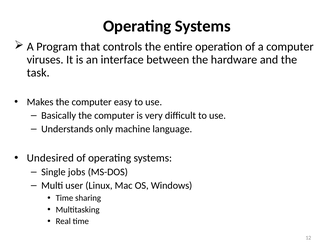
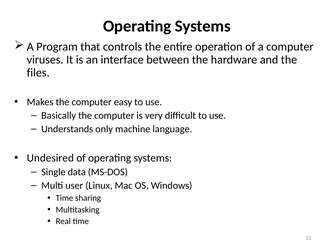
task: task -> files
jobs: jobs -> data
